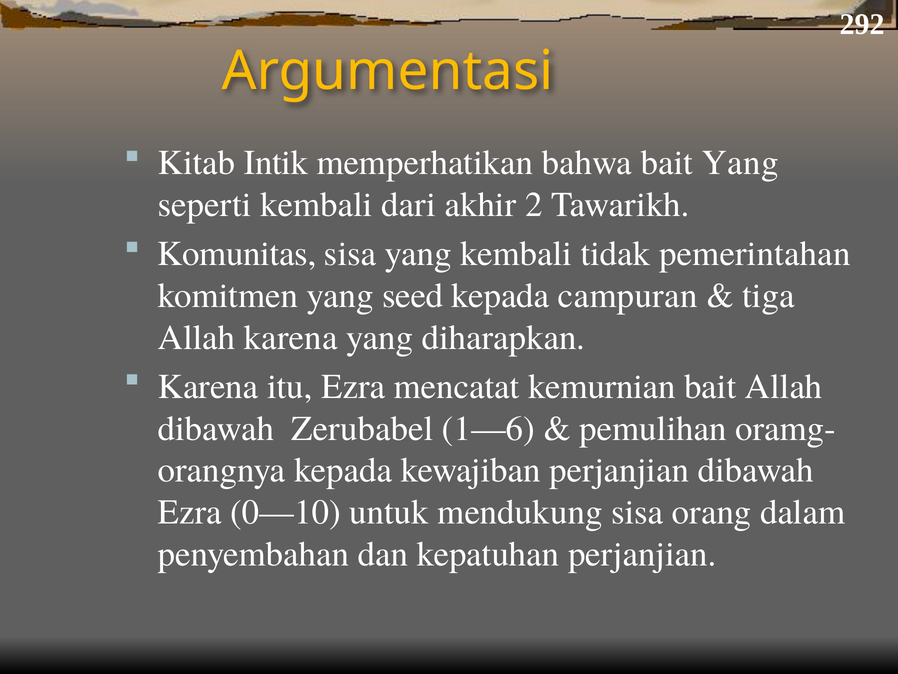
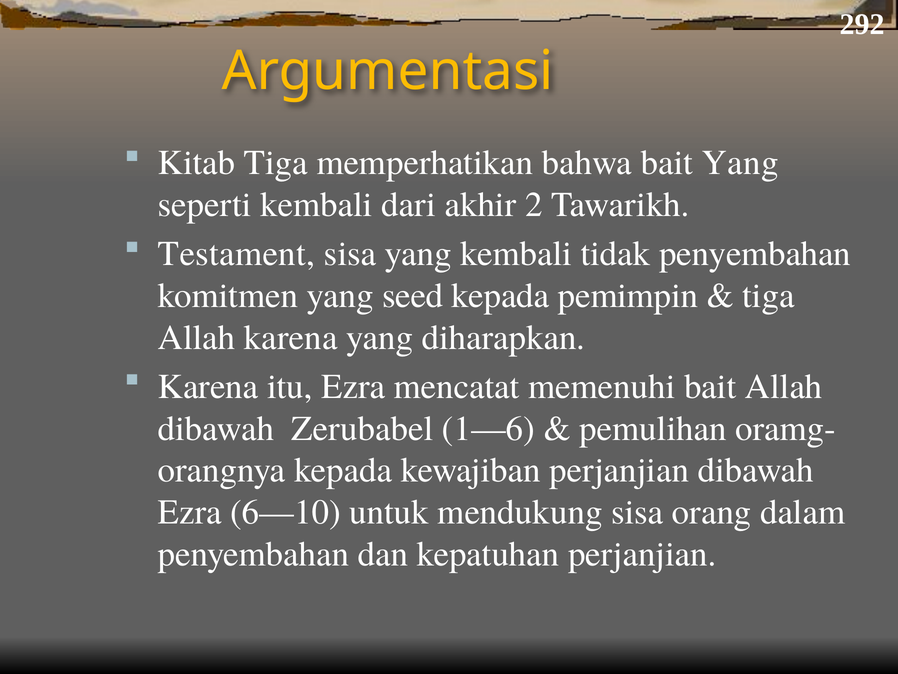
Kitab Intik: Intik -> Tiga
Komunitas: Komunitas -> Testament
tidak pemerintahan: pemerintahan -> penyembahan
campuran: campuran -> pemimpin
kemurnian: kemurnian -> memenuhi
0—10: 0—10 -> 6—10
